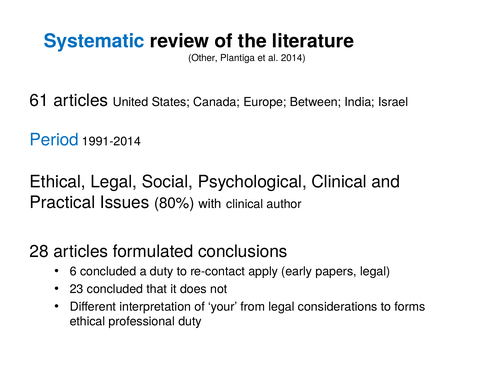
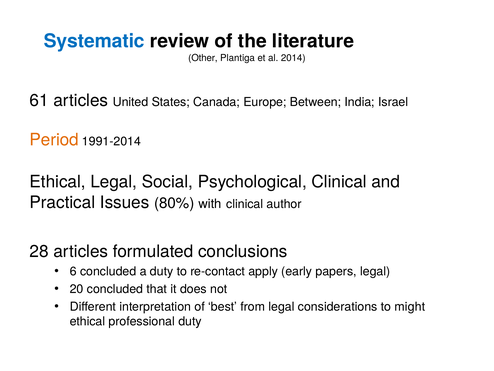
Period colour: blue -> orange
23: 23 -> 20
your: your -> best
forms: forms -> might
